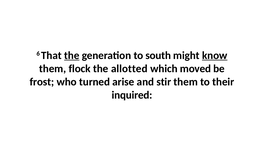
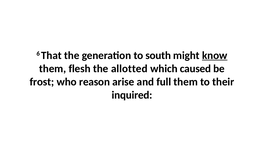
the at (72, 55) underline: present -> none
flock: flock -> flesh
moved: moved -> caused
turned: turned -> reason
stir: stir -> full
